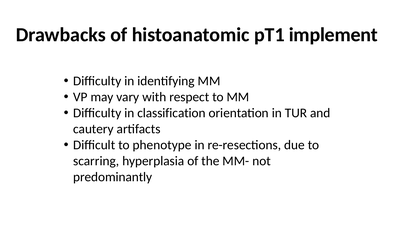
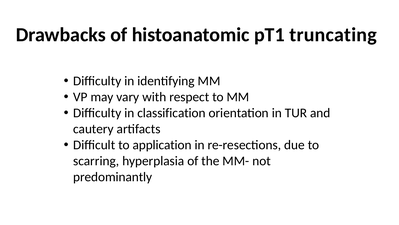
implement: implement -> truncating
phenotype: phenotype -> application
